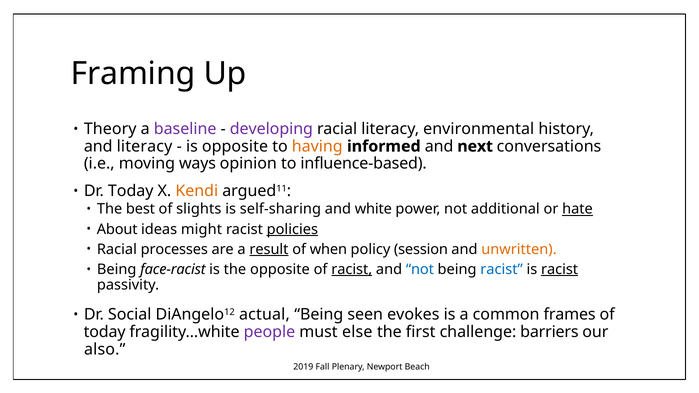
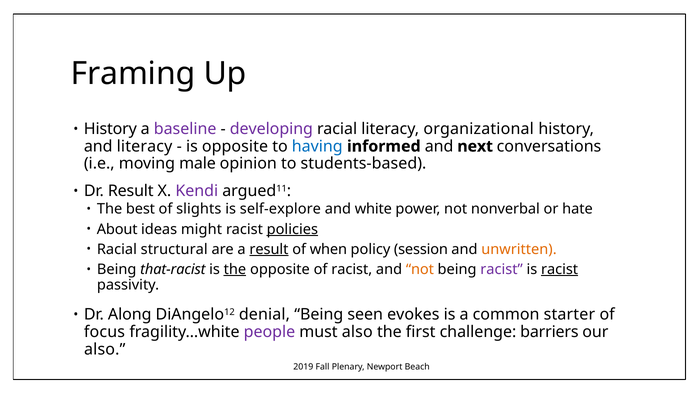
Theory at (110, 129): Theory -> History
environmental: environmental -> organizational
having colour: orange -> blue
ways: ways -> male
influence-based: influence-based -> students-based
Dr Today: Today -> Result
Kendi colour: orange -> purple
self-sharing: self-sharing -> self-explore
additional: additional -> nonverbal
hate underline: present -> none
processes: processes -> structural
face-racist: face-racist -> that-racist
the at (235, 270) underline: none -> present
racist at (352, 270) underline: present -> none
not at (420, 270) colour: blue -> orange
racist at (502, 270) colour: blue -> purple
Social: Social -> Along
actual: actual -> denial
frames: frames -> starter
today at (105, 332): today -> focus
must else: else -> also
